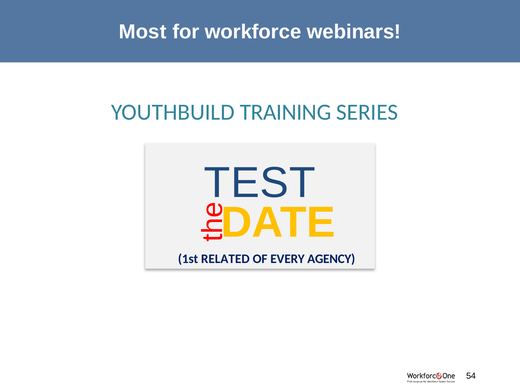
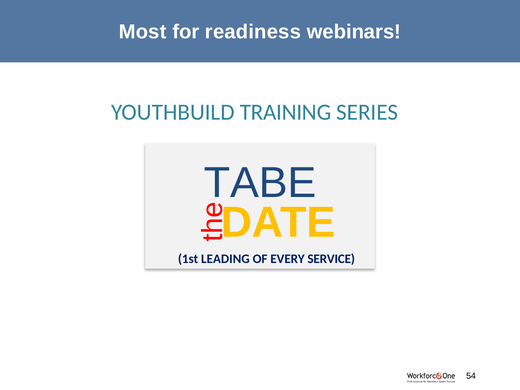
workforce: workforce -> readiness
TEST: TEST -> TABE
RELATED: RELATED -> LEADING
AGENCY: AGENCY -> SERVICE
